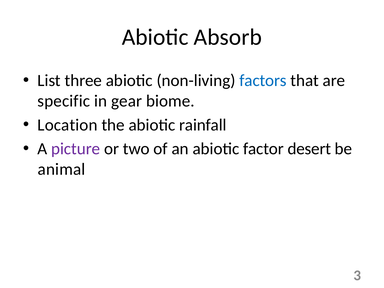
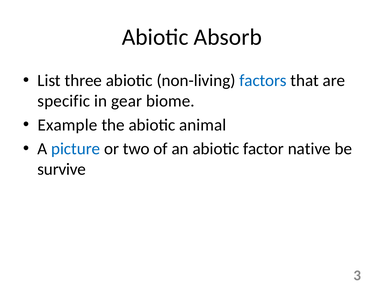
Location: Location -> Example
rainfall: rainfall -> animal
picture colour: purple -> blue
desert: desert -> native
animal: animal -> survive
